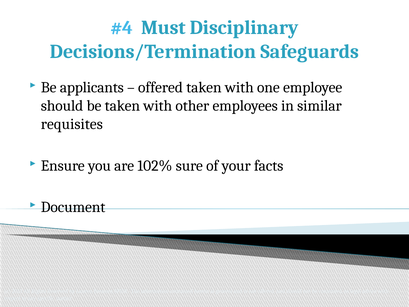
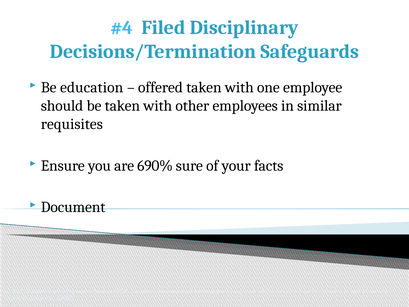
Must: Must -> Filed
applicants: applicants -> education
102%: 102% -> 690%
